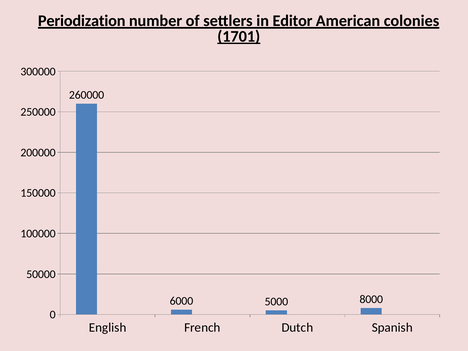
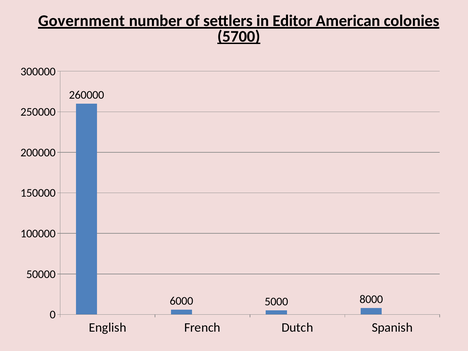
Periodization: Periodization -> Government
1701: 1701 -> 5700
